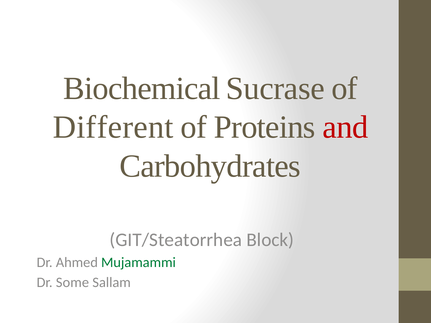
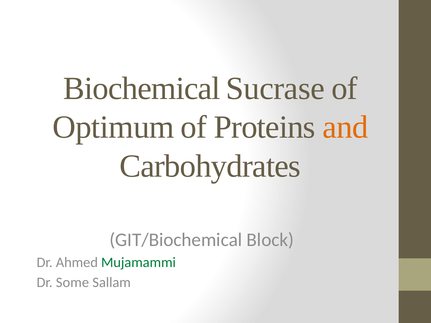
Different: Different -> Optimum
and colour: red -> orange
GIT/Steatorrhea: GIT/Steatorrhea -> GIT/Biochemical
